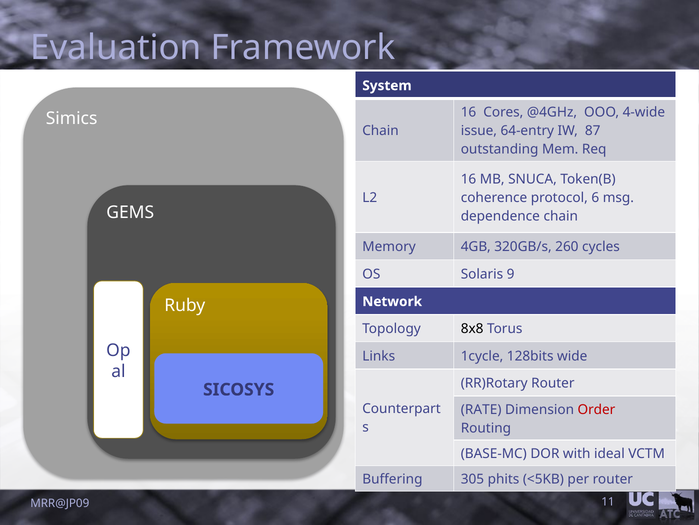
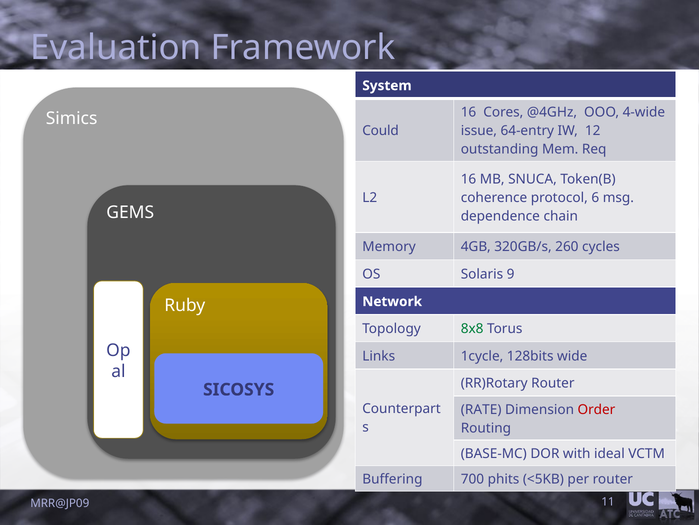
Chain at (381, 130): Chain -> Could
87: 87 -> 12
8x8 colour: black -> green
305: 305 -> 700
